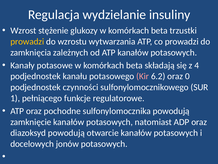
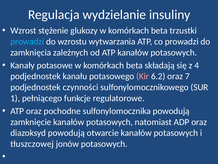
prowadzi at (27, 41) colour: yellow -> light blue
0: 0 -> 7
docelowych: docelowych -> tłuszczowej
